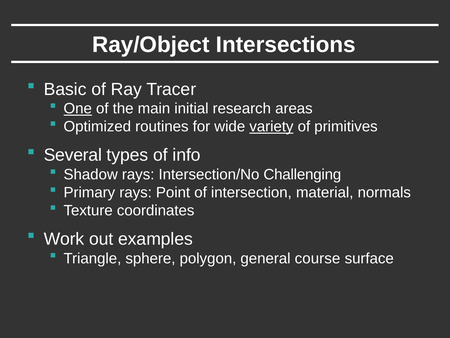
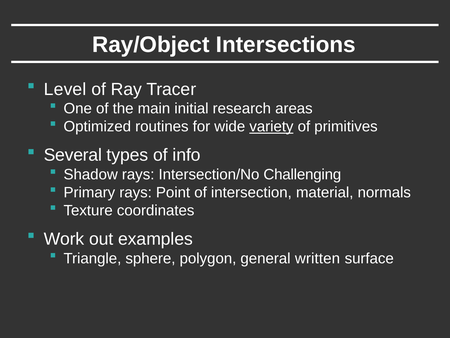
Basic: Basic -> Level
One underline: present -> none
course: course -> written
